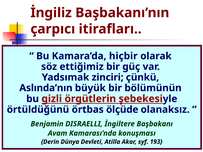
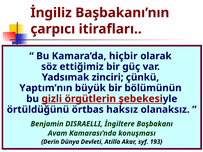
Aslında’nın: Aslında’nın -> Yaptım’nın
ölçüde: ölçüde -> haksız
